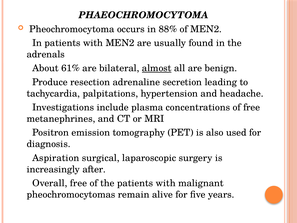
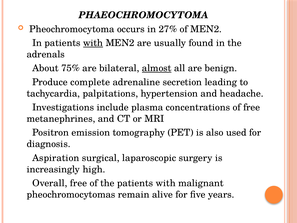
88%: 88% -> 27%
with at (93, 43) underline: none -> present
61%: 61% -> 75%
resection: resection -> complete
after: after -> high
